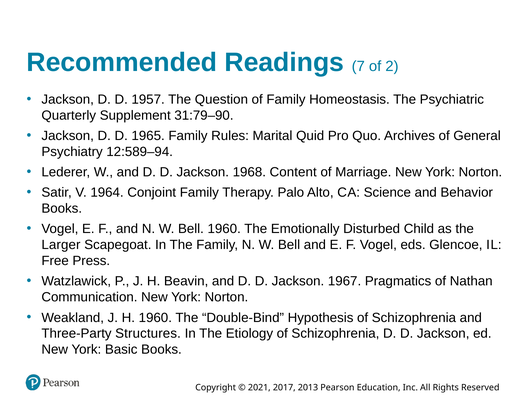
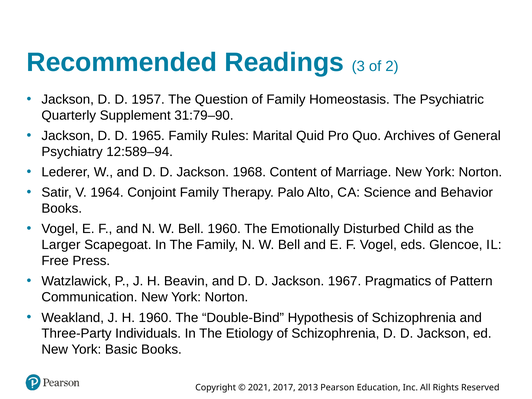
7: 7 -> 3
Nathan: Nathan -> Pattern
Structures: Structures -> Individuals
